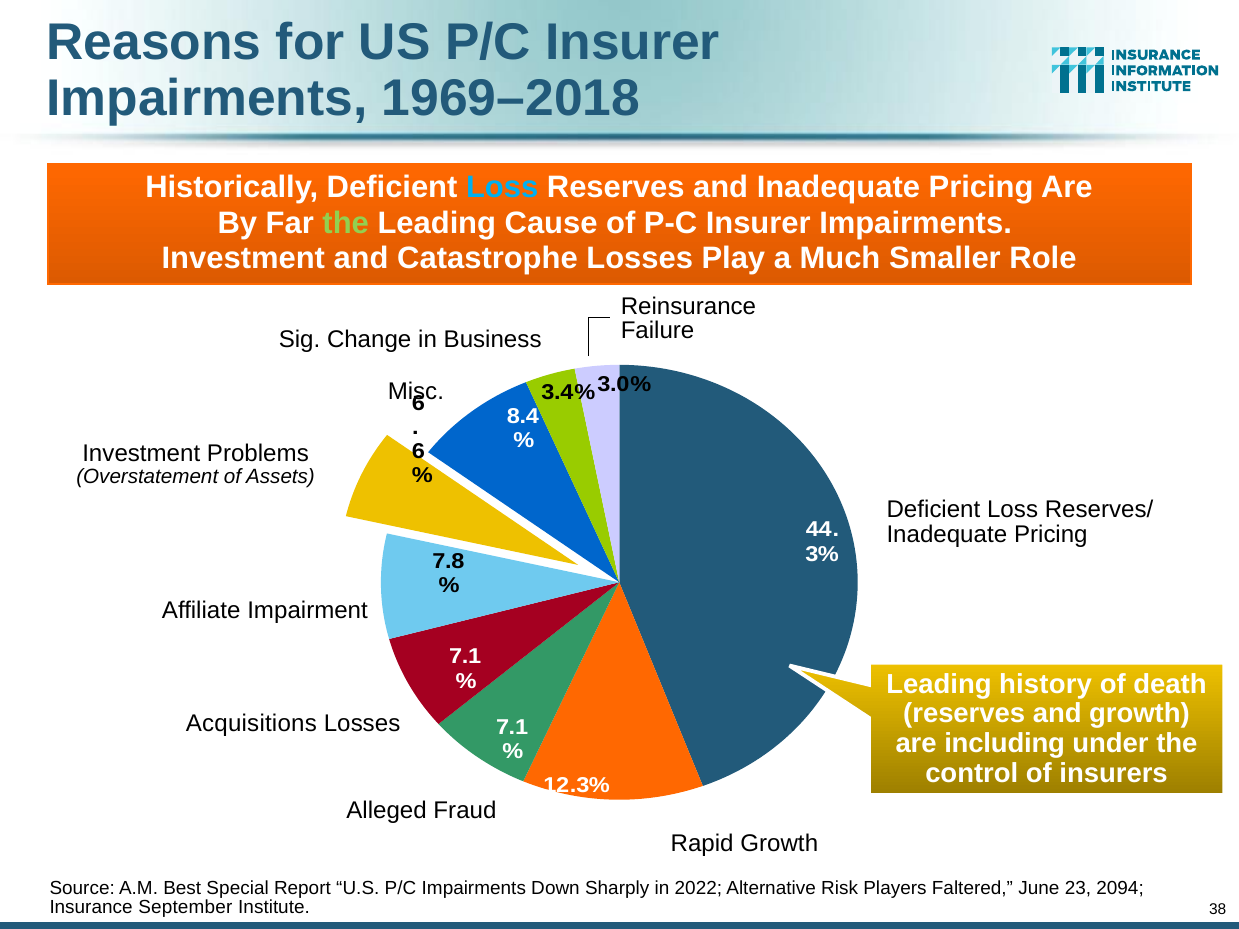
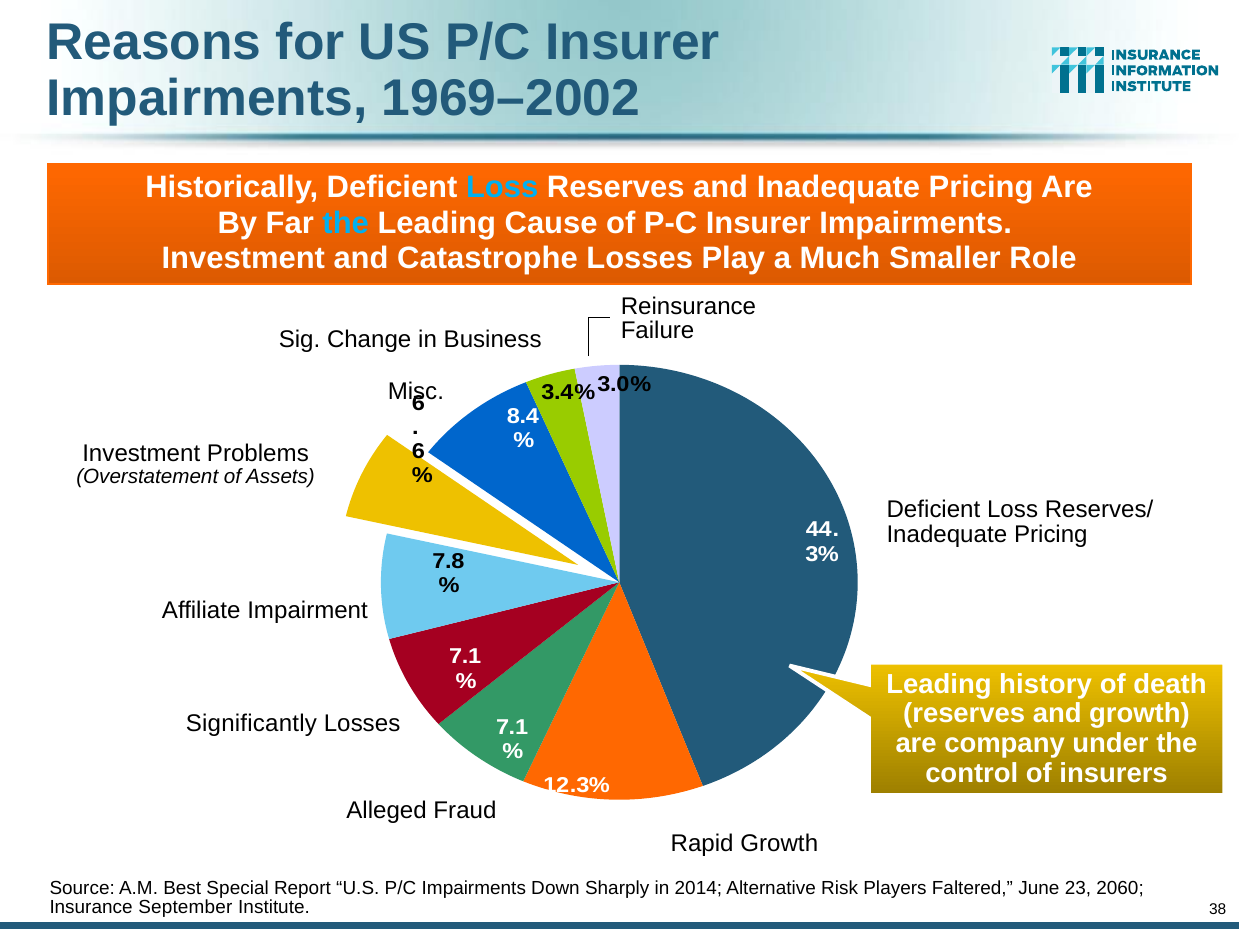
1969–2018: 1969–2018 -> 1969–2002
the at (346, 223) colour: light green -> light blue
Acquisitions: Acquisitions -> Significantly
including: including -> company
2022: 2022 -> 2014
2094: 2094 -> 2060
